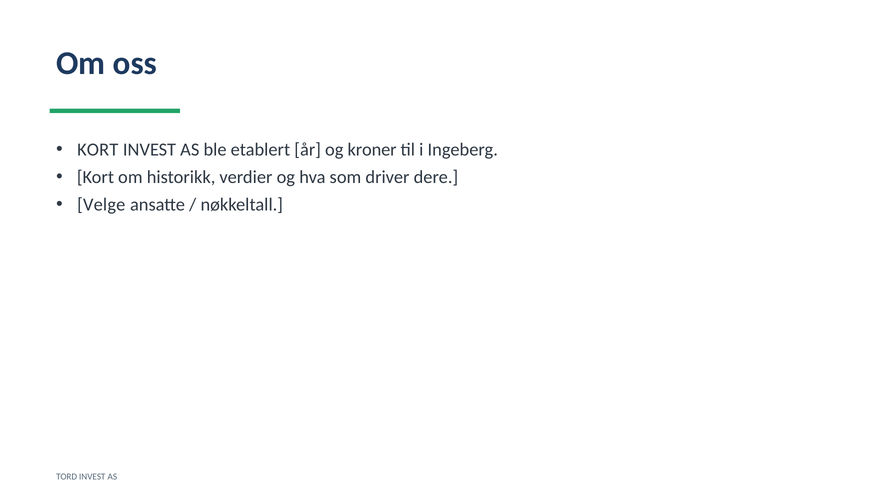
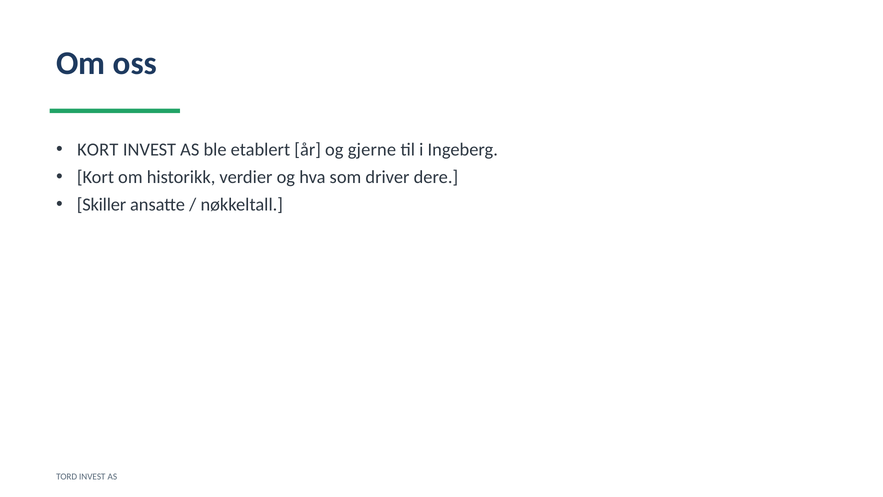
kroner: kroner -> gjerne
Velge: Velge -> Skiller
